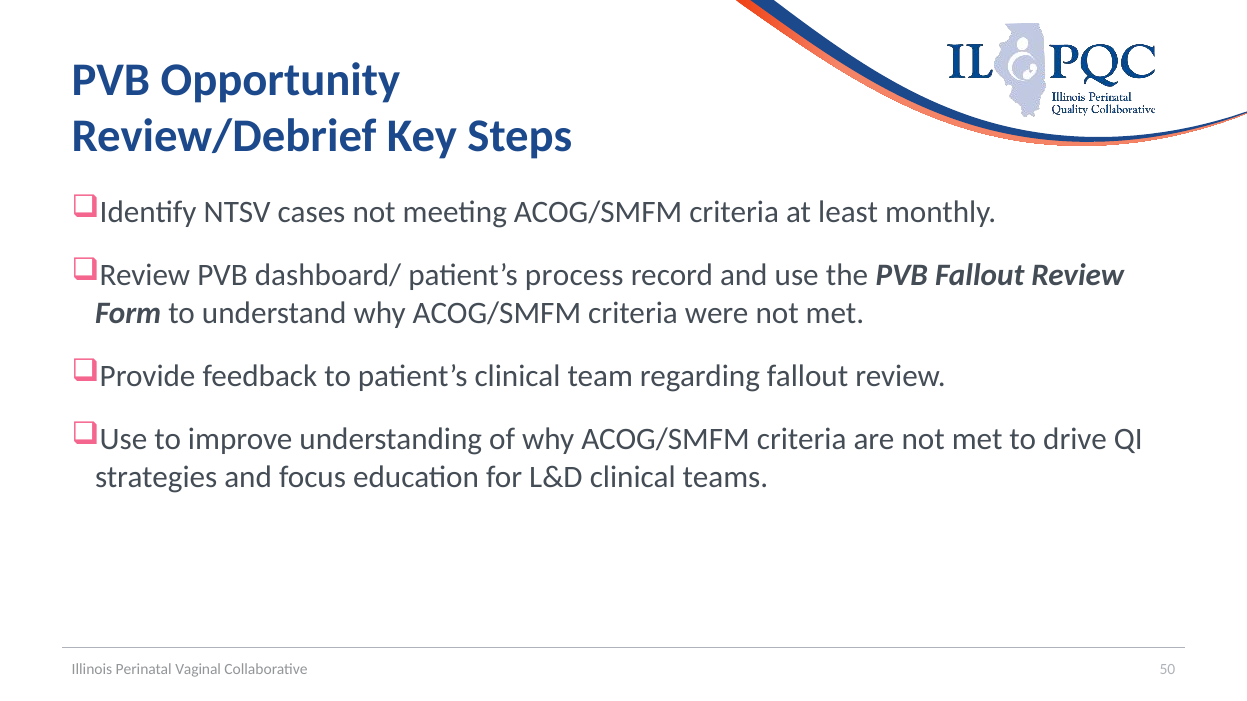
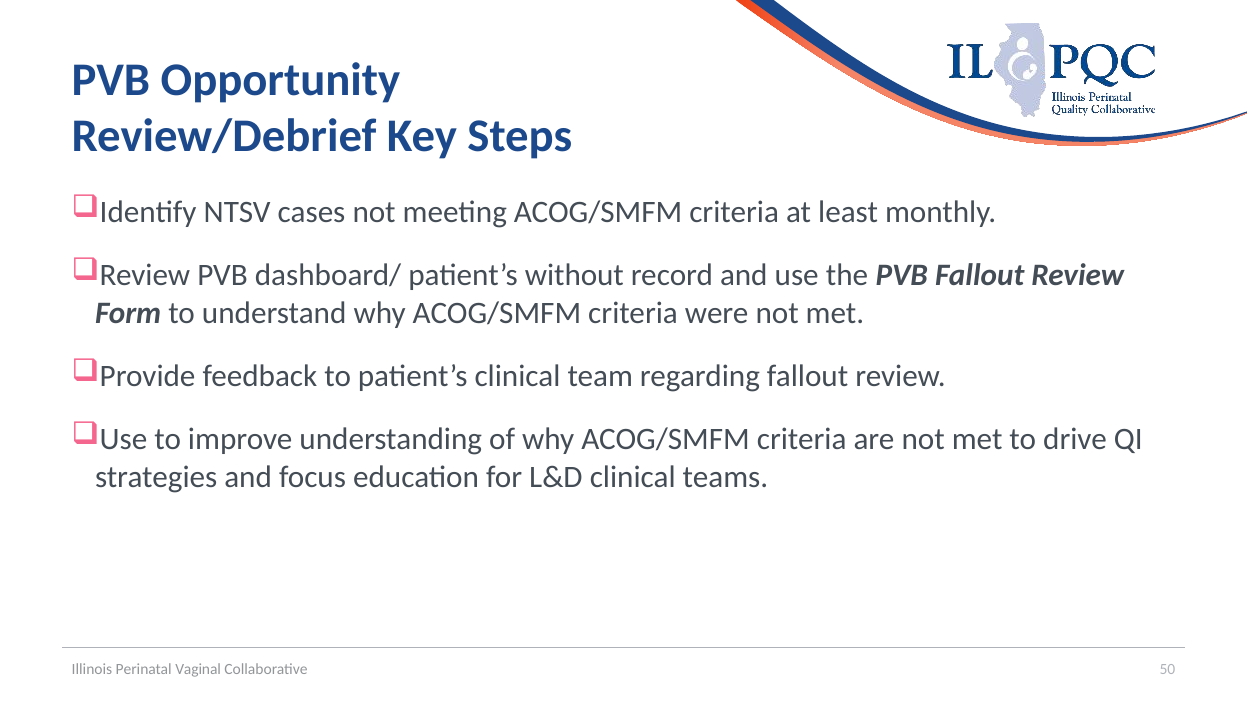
process: process -> without
